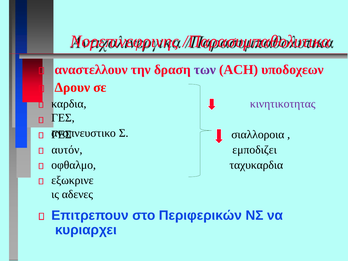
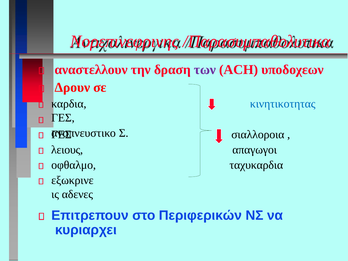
κινητικοτητας colour: purple -> blue
εμποδιζει: εμποδιζει -> απαγωγοι
αυτόν: αυτόν -> λειους
